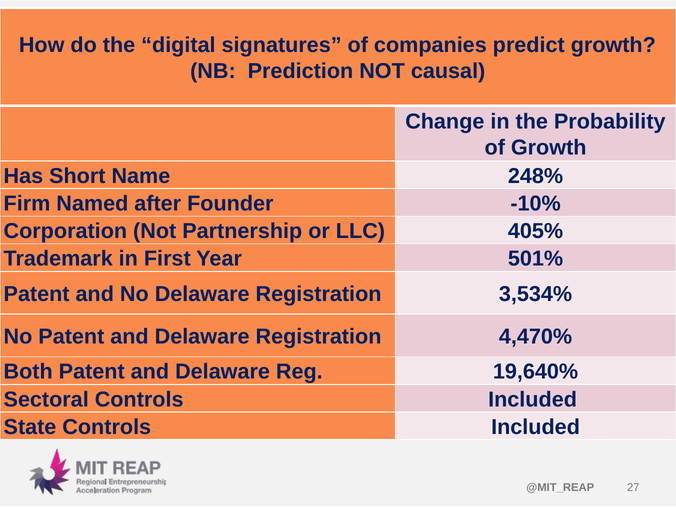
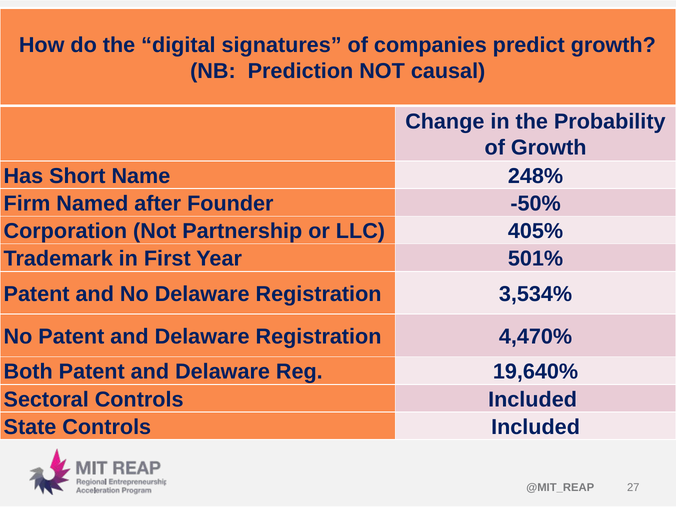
-10%: -10% -> -50%
